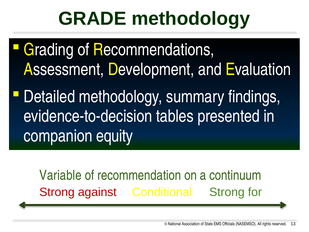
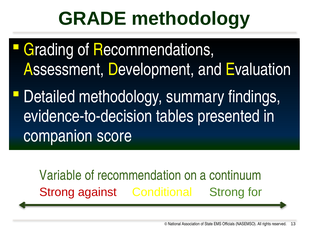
equity: equity -> score
